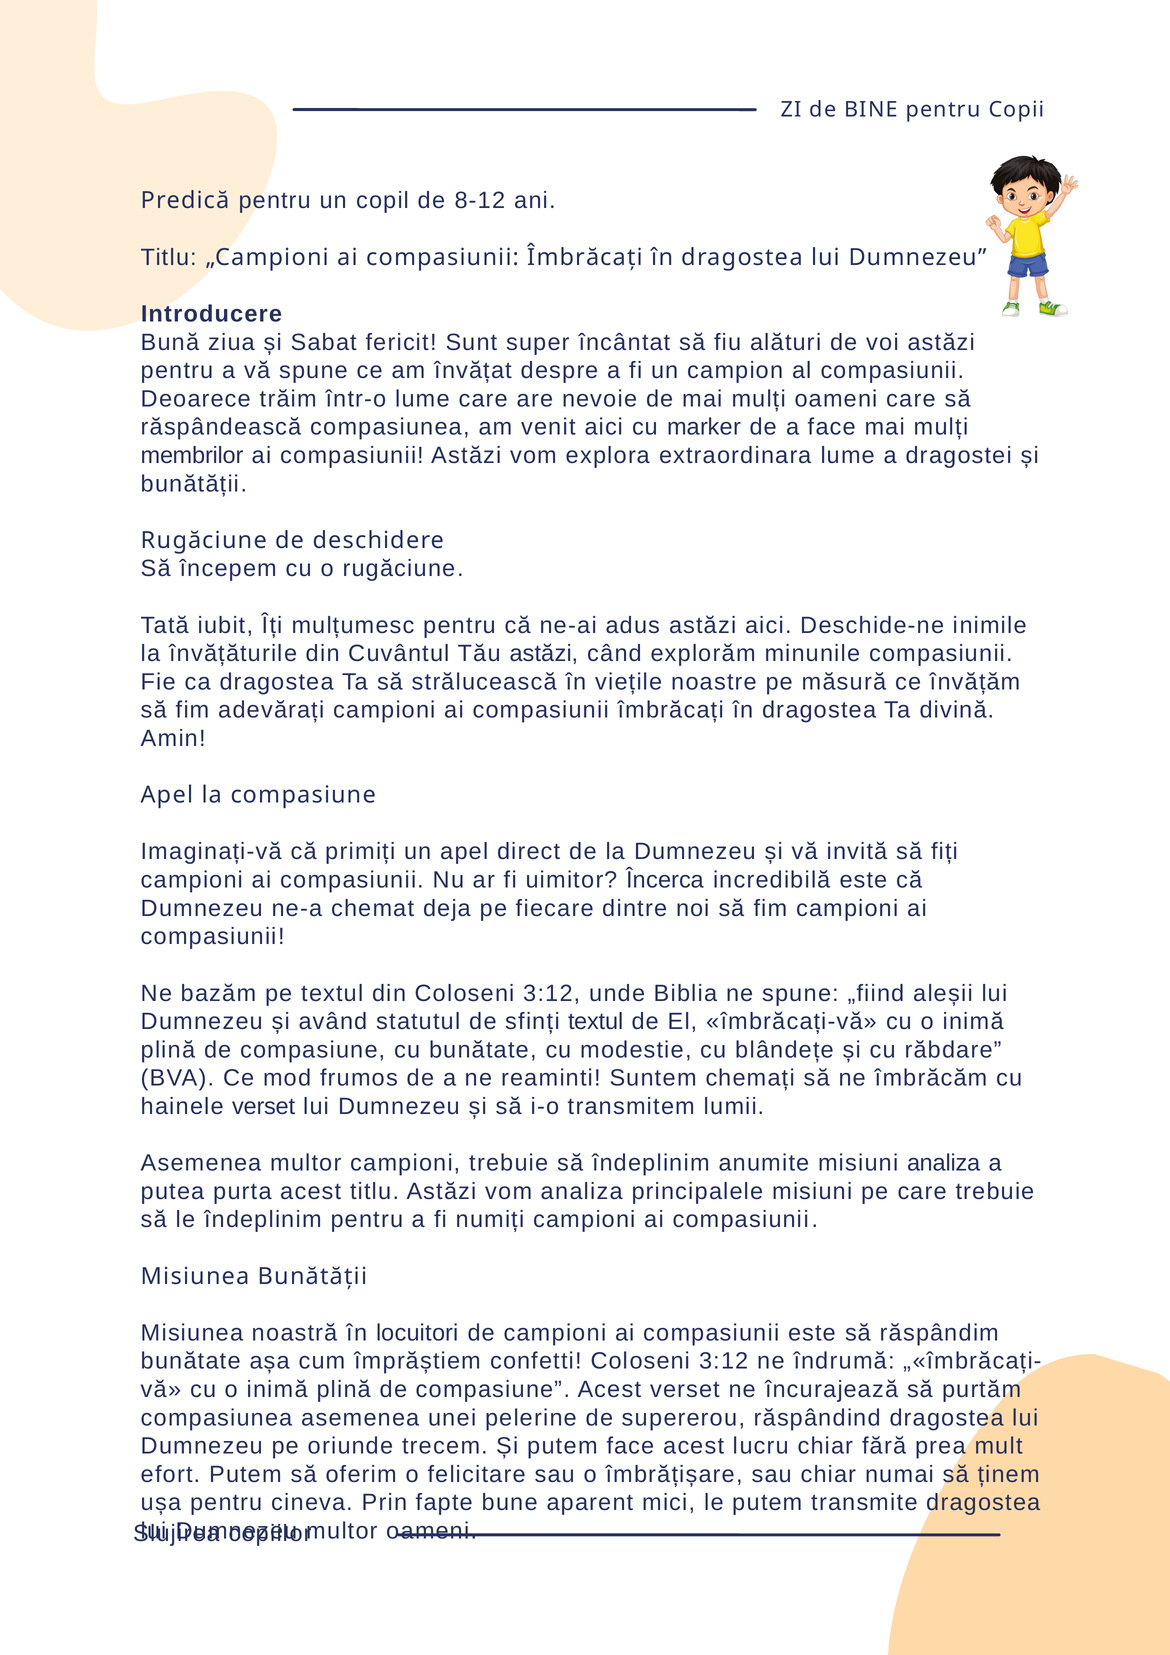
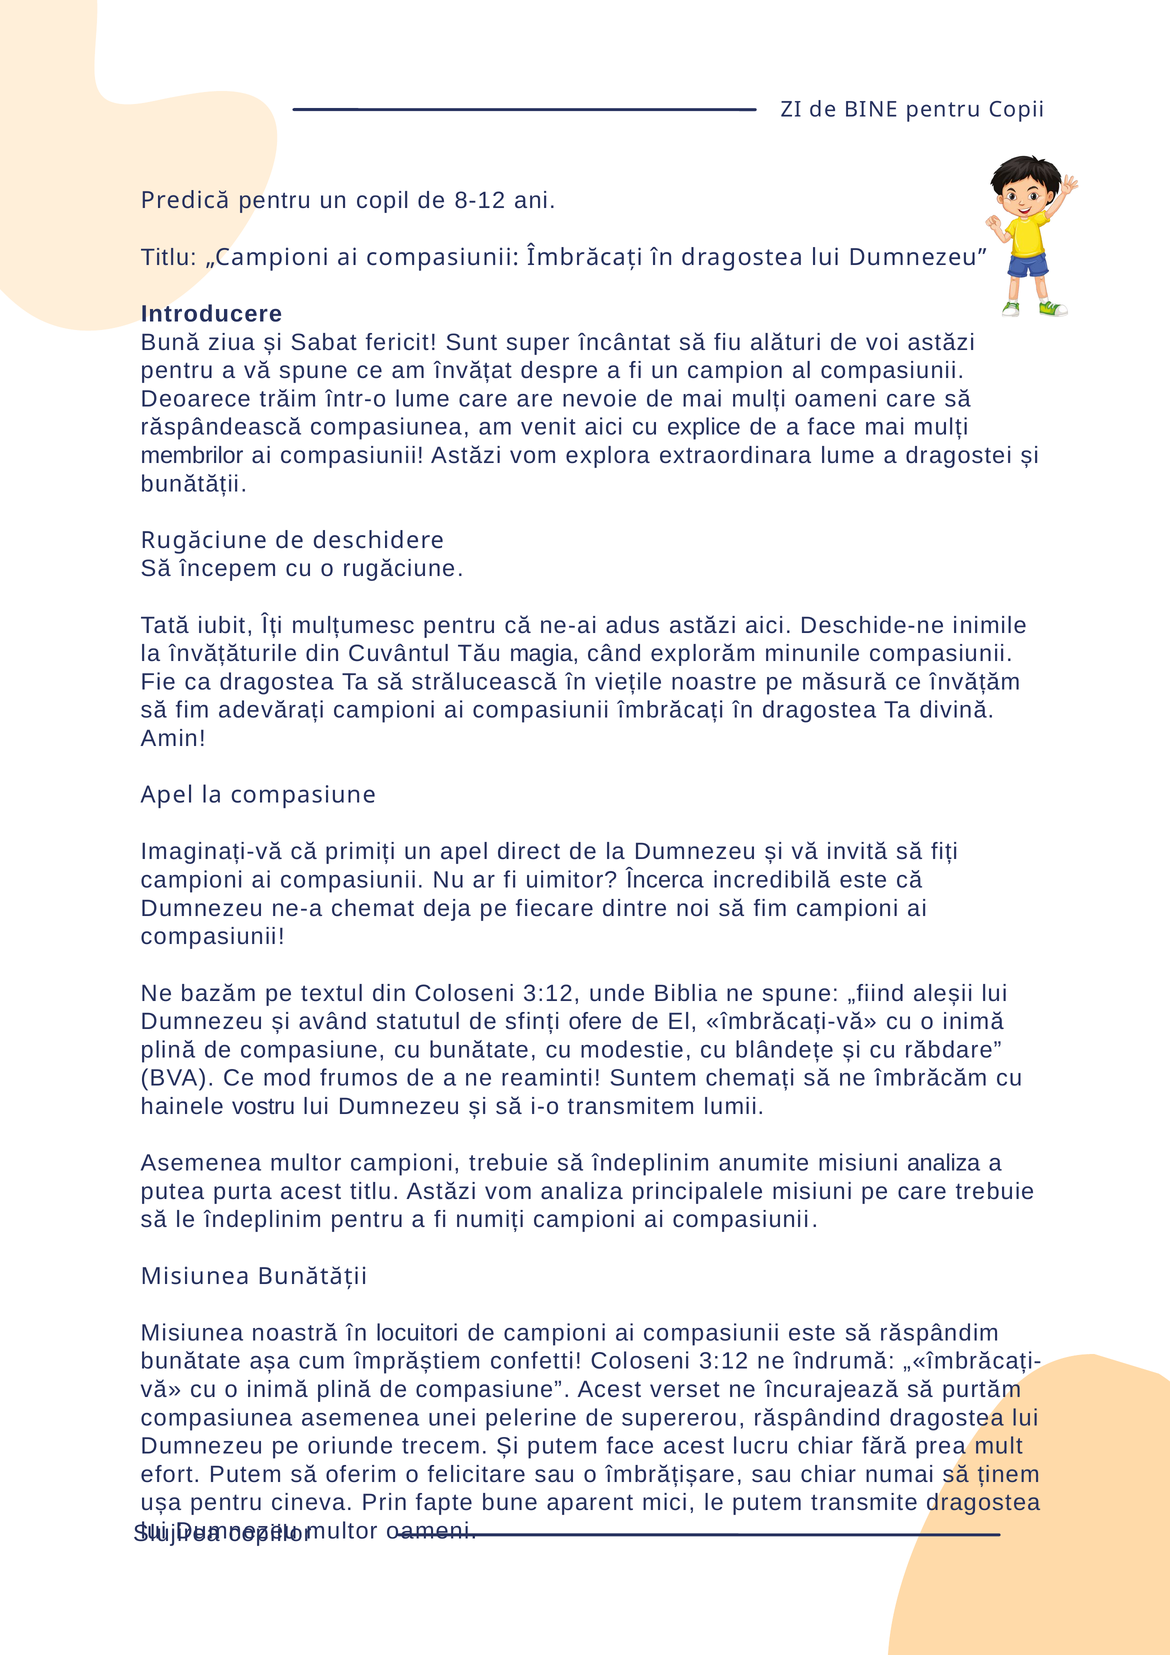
marker: marker -> explice
Tău astăzi: astăzi -> magia
sfinți textul: textul -> ofere
hainele verset: verset -> vostru
